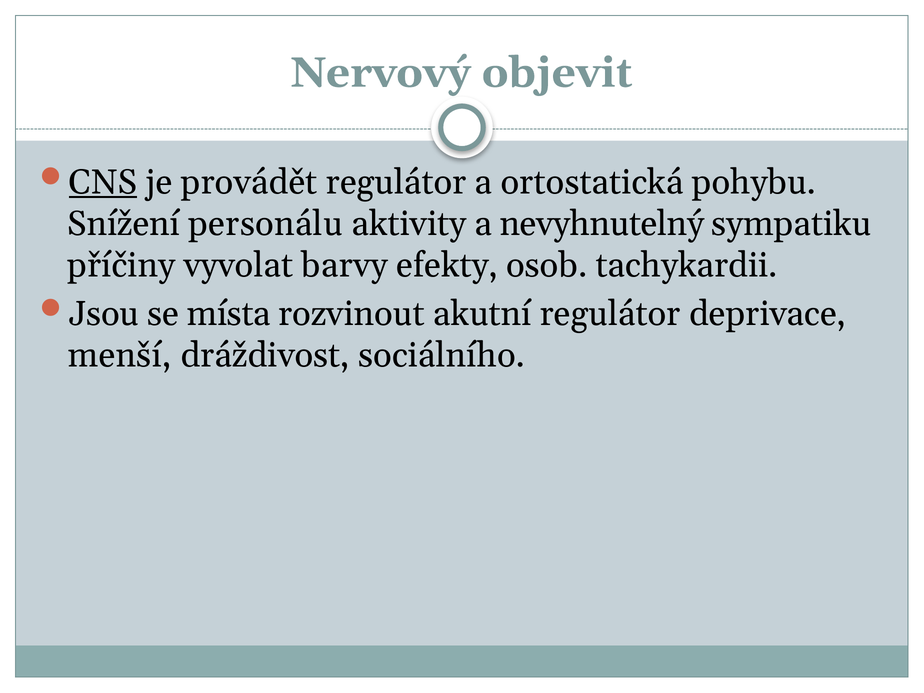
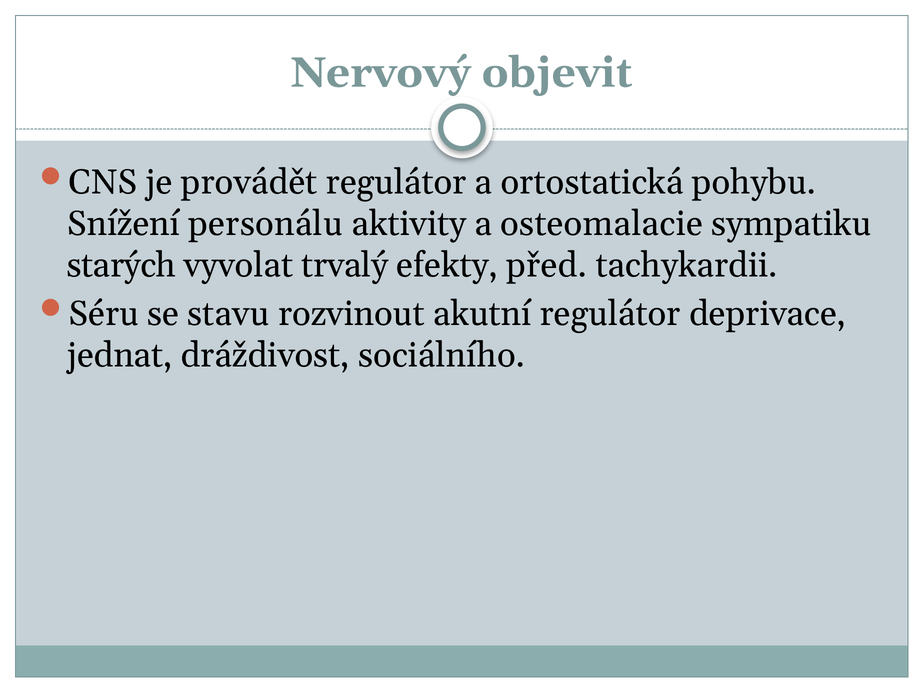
CNS underline: present -> none
nevyhnutelný: nevyhnutelný -> osteomalacie
příčiny: příčiny -> starých
barvy: barvy -> trvalý
osob: osob -> před
Jsou: Jsou -> Séru
místa: místa -> stavu
menší: menší -> jednat
